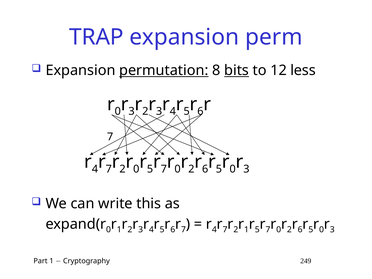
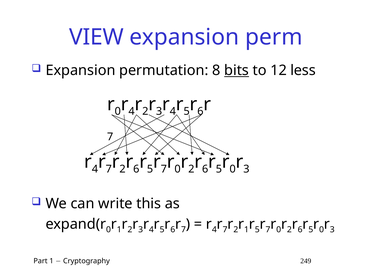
TRAP: TRAP -> VIEW
permutation underline: present -> none
3 at (132, 111): 3 -> 4
0 at (136, 169): 0 -> 6
